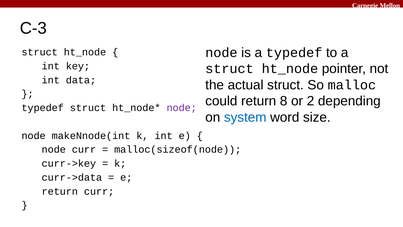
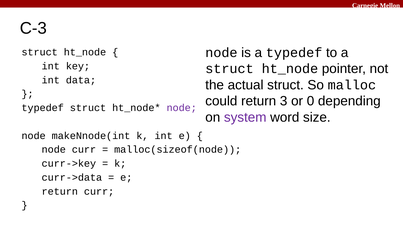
8: 8 -> 3
2: 2 -> 0
system colour: blue -> purple
